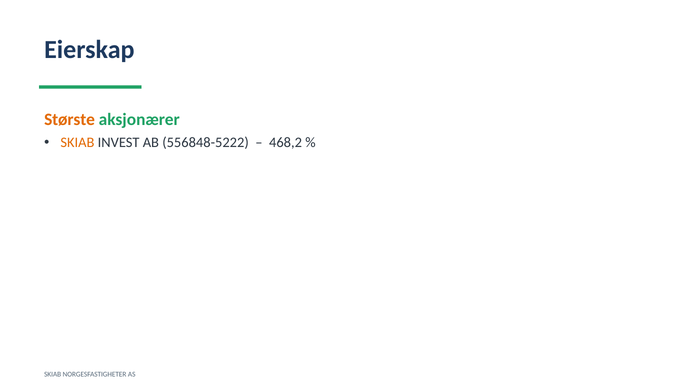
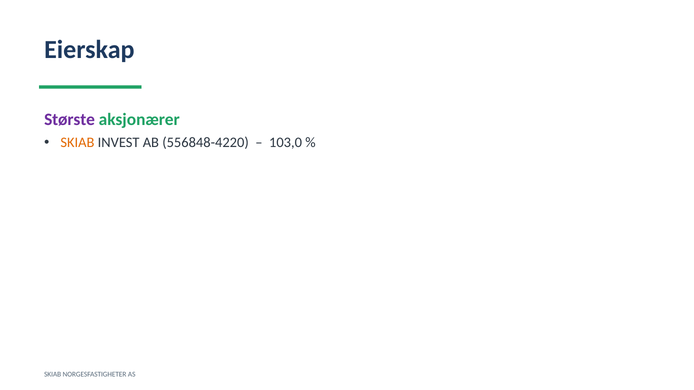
Største colour: orange -> purple
556848-5222: 556848-5222 -> 556848-4220
468,2: 468,2 -> 103,0
